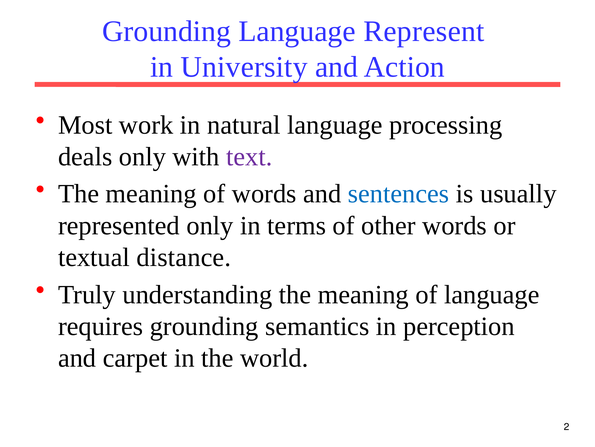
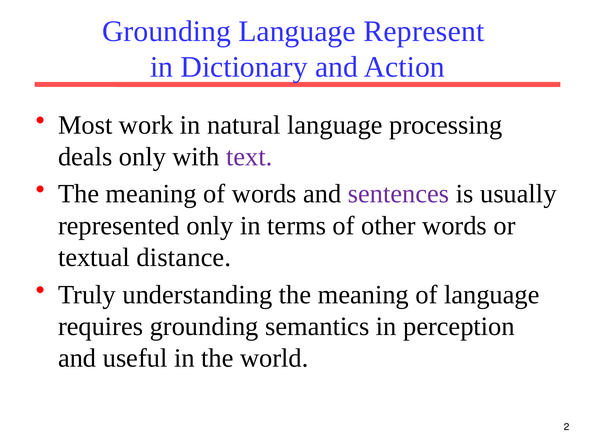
University: University -> Dictionary
sentences colour: blue -> purple
carpet: carpet -> useful
